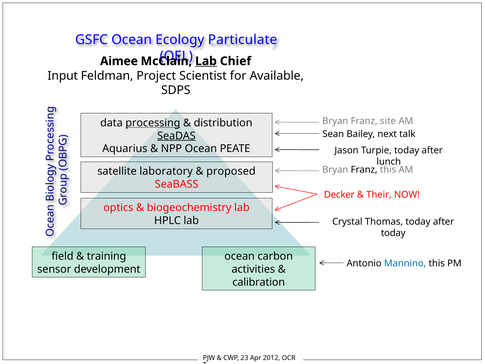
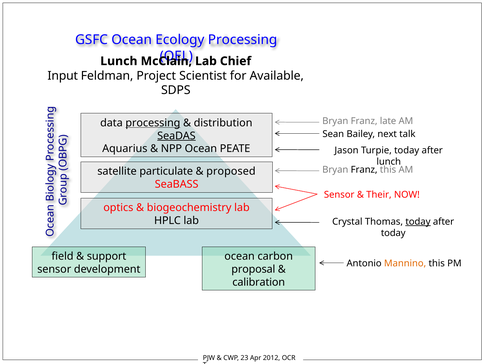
Ecology Particulate: Particulate -> Processing
Aimee at (119, 61): Aimee -> Lunch
Lab at (206, 61) underline: present -> none
site: site -> late
laboratory: laboratory -> particulate
Decker at (339, 195): Decker -> Sensor
today at (418, 221) underline: none -> present
training: training -> support
Mannino colour: blue -> orange
activities: activities -> proposal
